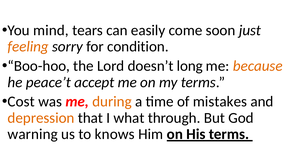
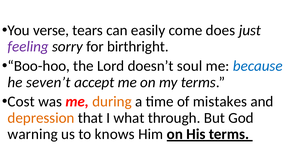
mind: mind -> verse
soon: soon -> does
feeling colour: orange -> purple
condition: condition -> birthright
long: long -> soul
because colour: orange -> blue
peace’t: peace’t -> seven’t
